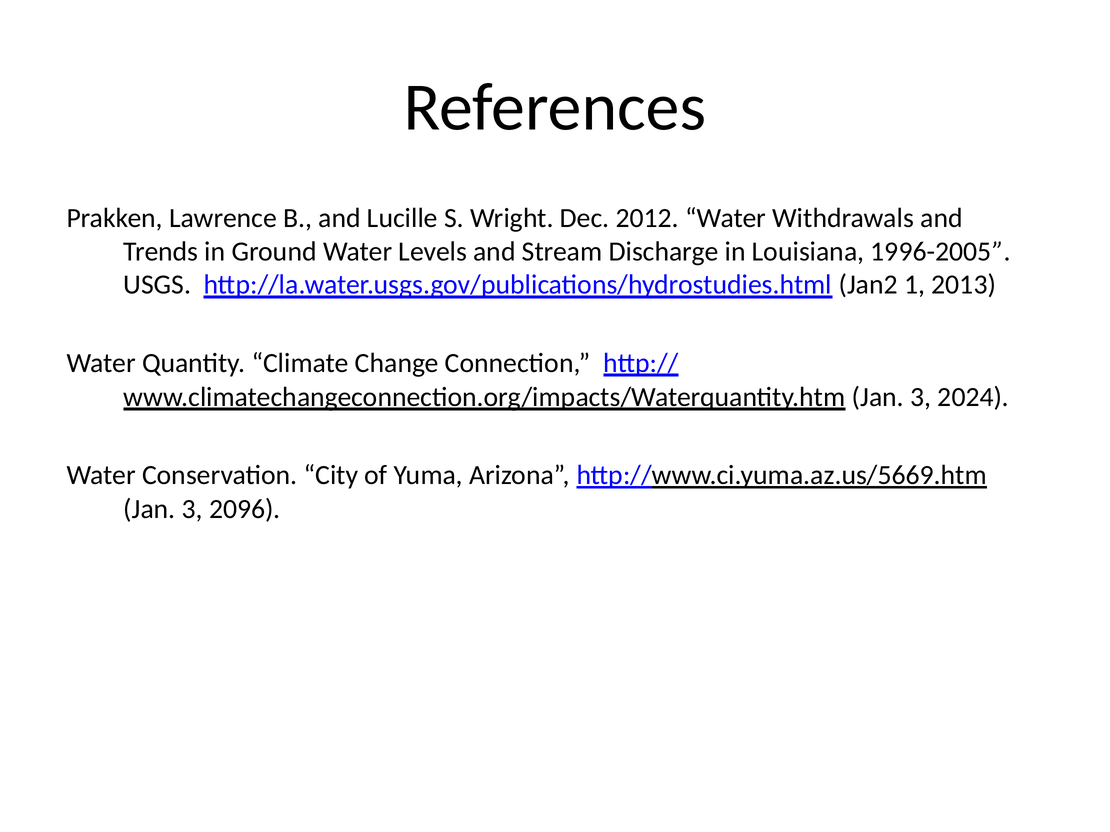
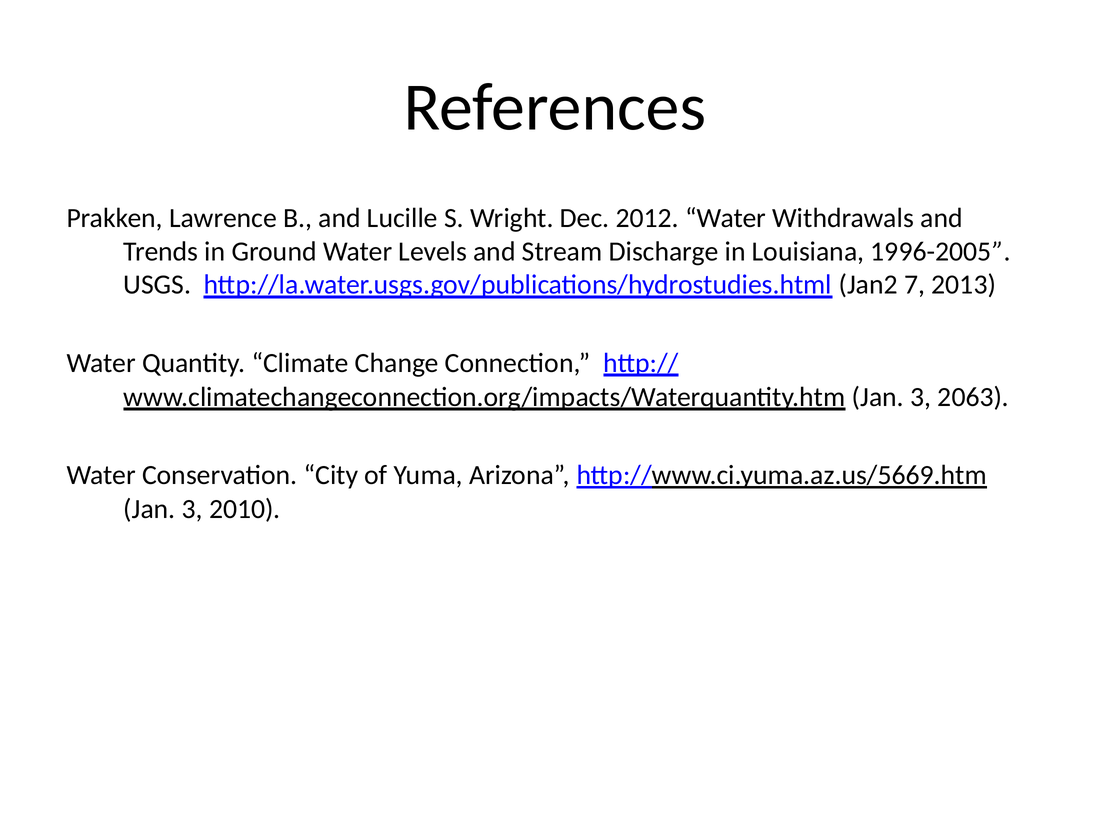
1: 1 -> 7
2024: 2024 -> 2063
2096: 2096 -> 2010
